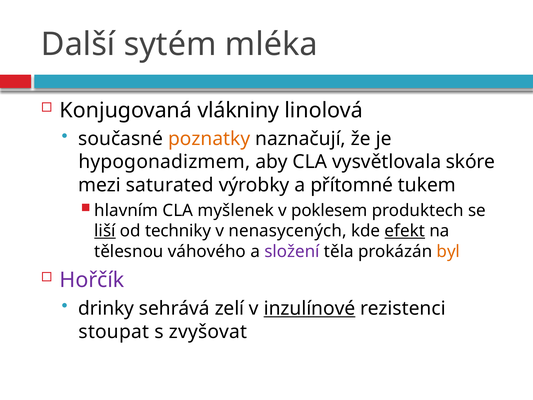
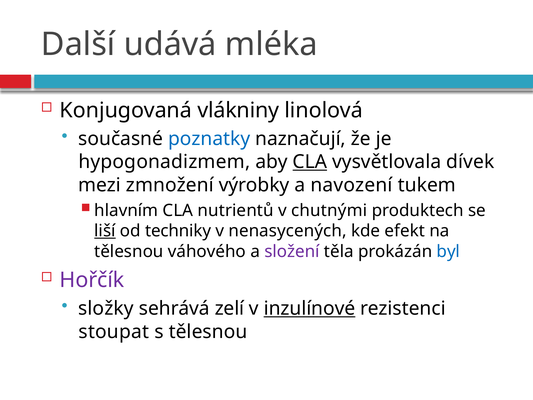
sytém: sytém -> udává
poznatky colour: orange -> blue
CLA at (310, 162) underline: none -> present
skóre: skóre -> dívek
saturated: saturated -> zmnožení
přítomné: přítomné -> navození
myšlenek: myšlenek -> nutrientů
poklesem: poklesem -> chutnými
efekt underline: present -> none
byl colour: orange -> blue
drinky: drinky -> složky
s zvyšovat: zvyšovat -> tělesnou
